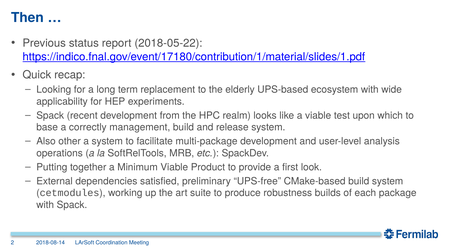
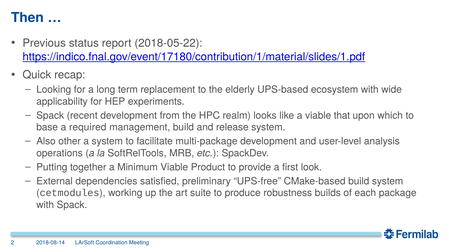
test: test -> that
correctly: correctly -> required
